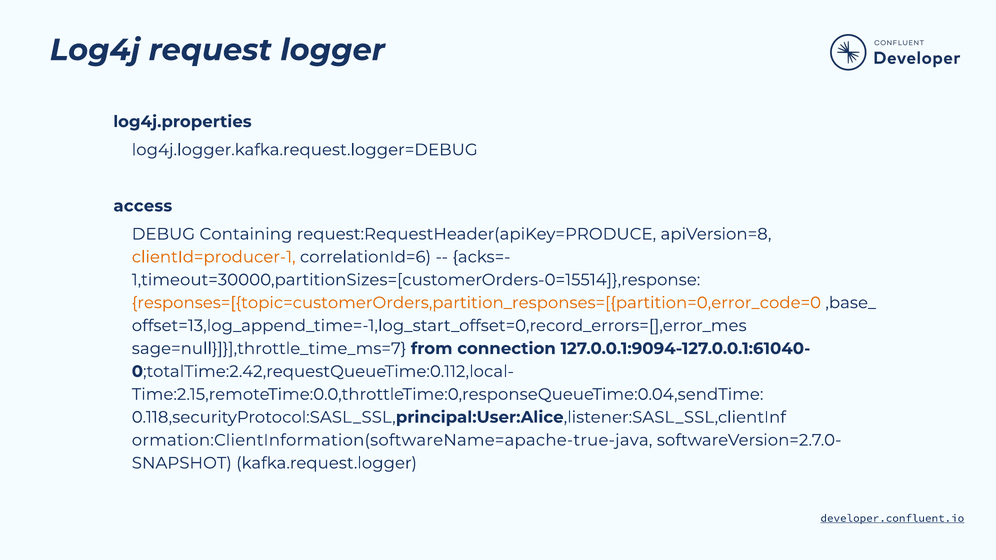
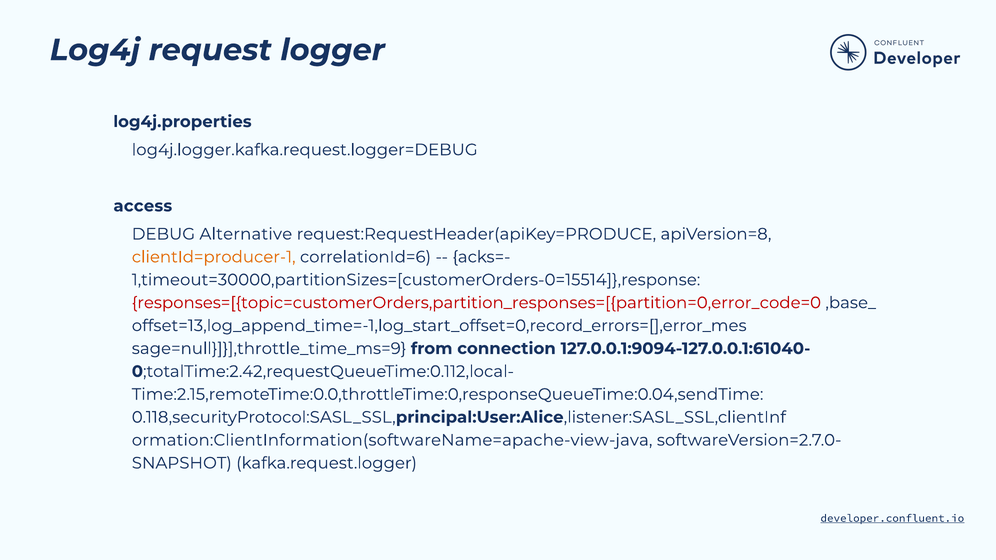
Containing: Containing -> Alternative
responses=[{topic=customerOrders,partition_responses=[{partition=0,error_code=0 colour: orange -> red
sage=null}]}],throttle_time_ms=7: sage=null}]}],throttle_time_ms=7 -> sage=null}]}],throttle_time_ms=9
ormation:ClientInformation(softwareName=apache-true-java: ormation:ClientInformation(softwareName=apache-true-java -> ormation:ClientInformation(softwareName=apache-view-java
